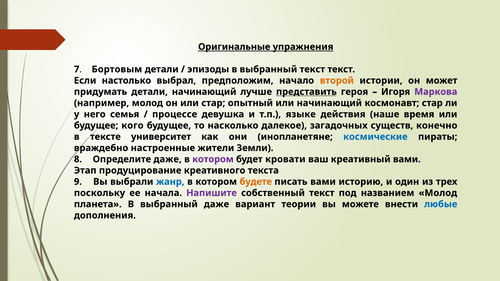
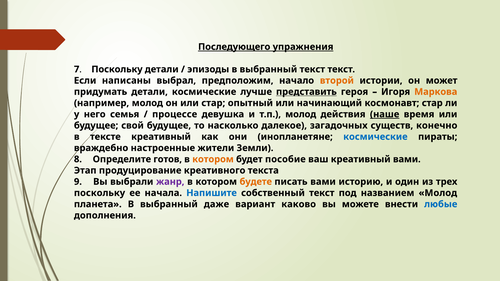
Оригинальные: Оригинальные -> Последующего
Бортовым at (117, 69): Бортовым -> Поскольку
настолько: настолько -> написаны
детали начинающий: начинающий -> космические
Маркова colour: purple -> orange
т.п языке: языке -> молод
наше underline: none -> present
кого: кого -> свой
тексте университет: университет -> креативный
Определите даже: даже -> готов
котором at (213, 159) colour: purple -> orange
кровати: кровати -> пособие
жанр colour: blue -> purple
Напишите colour: purple -> blue
теории: теории -> каково
